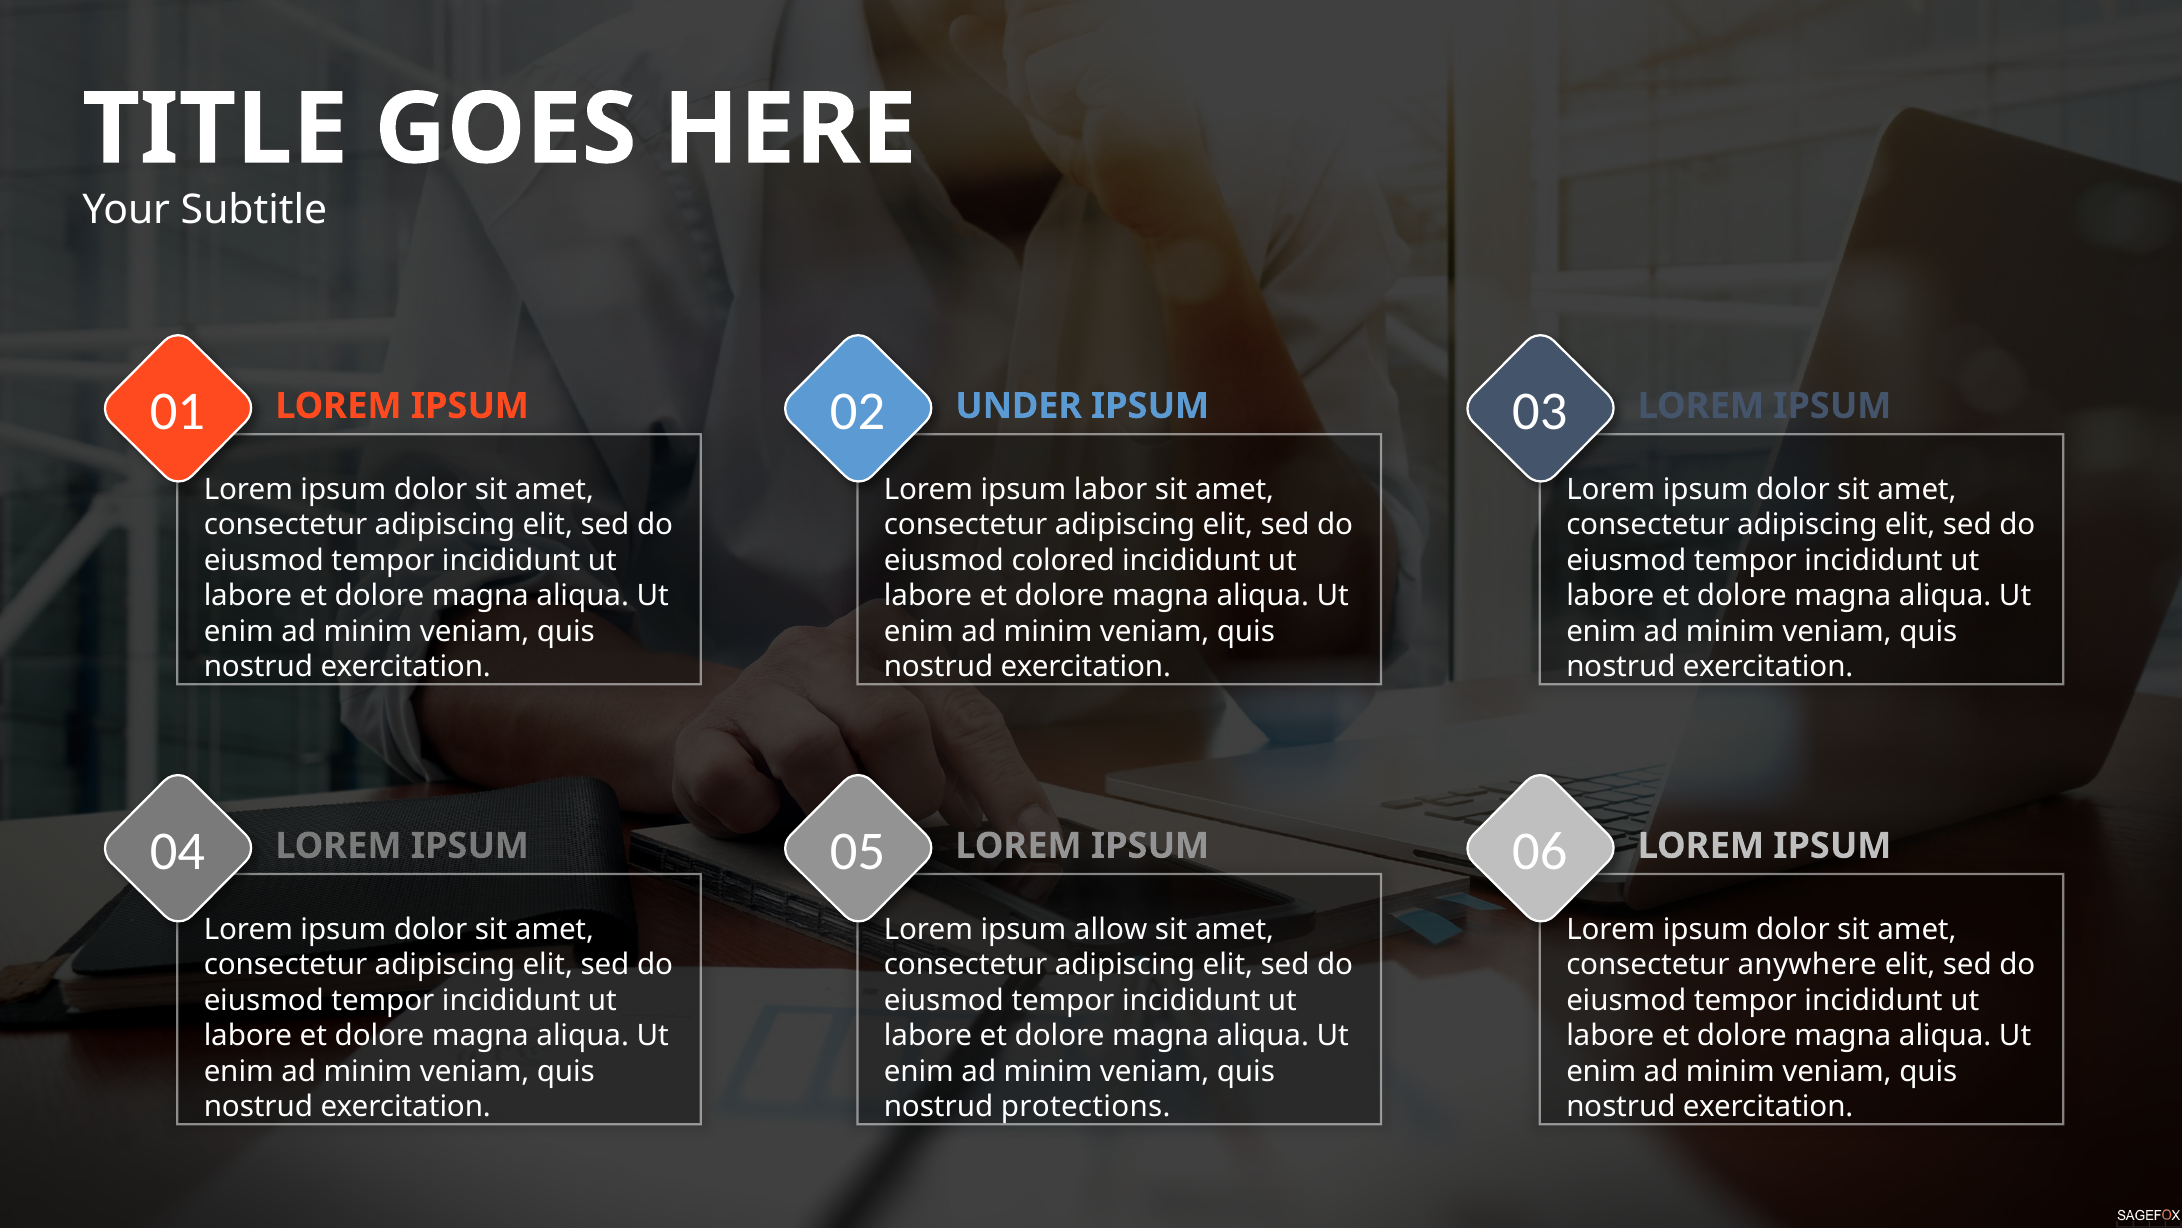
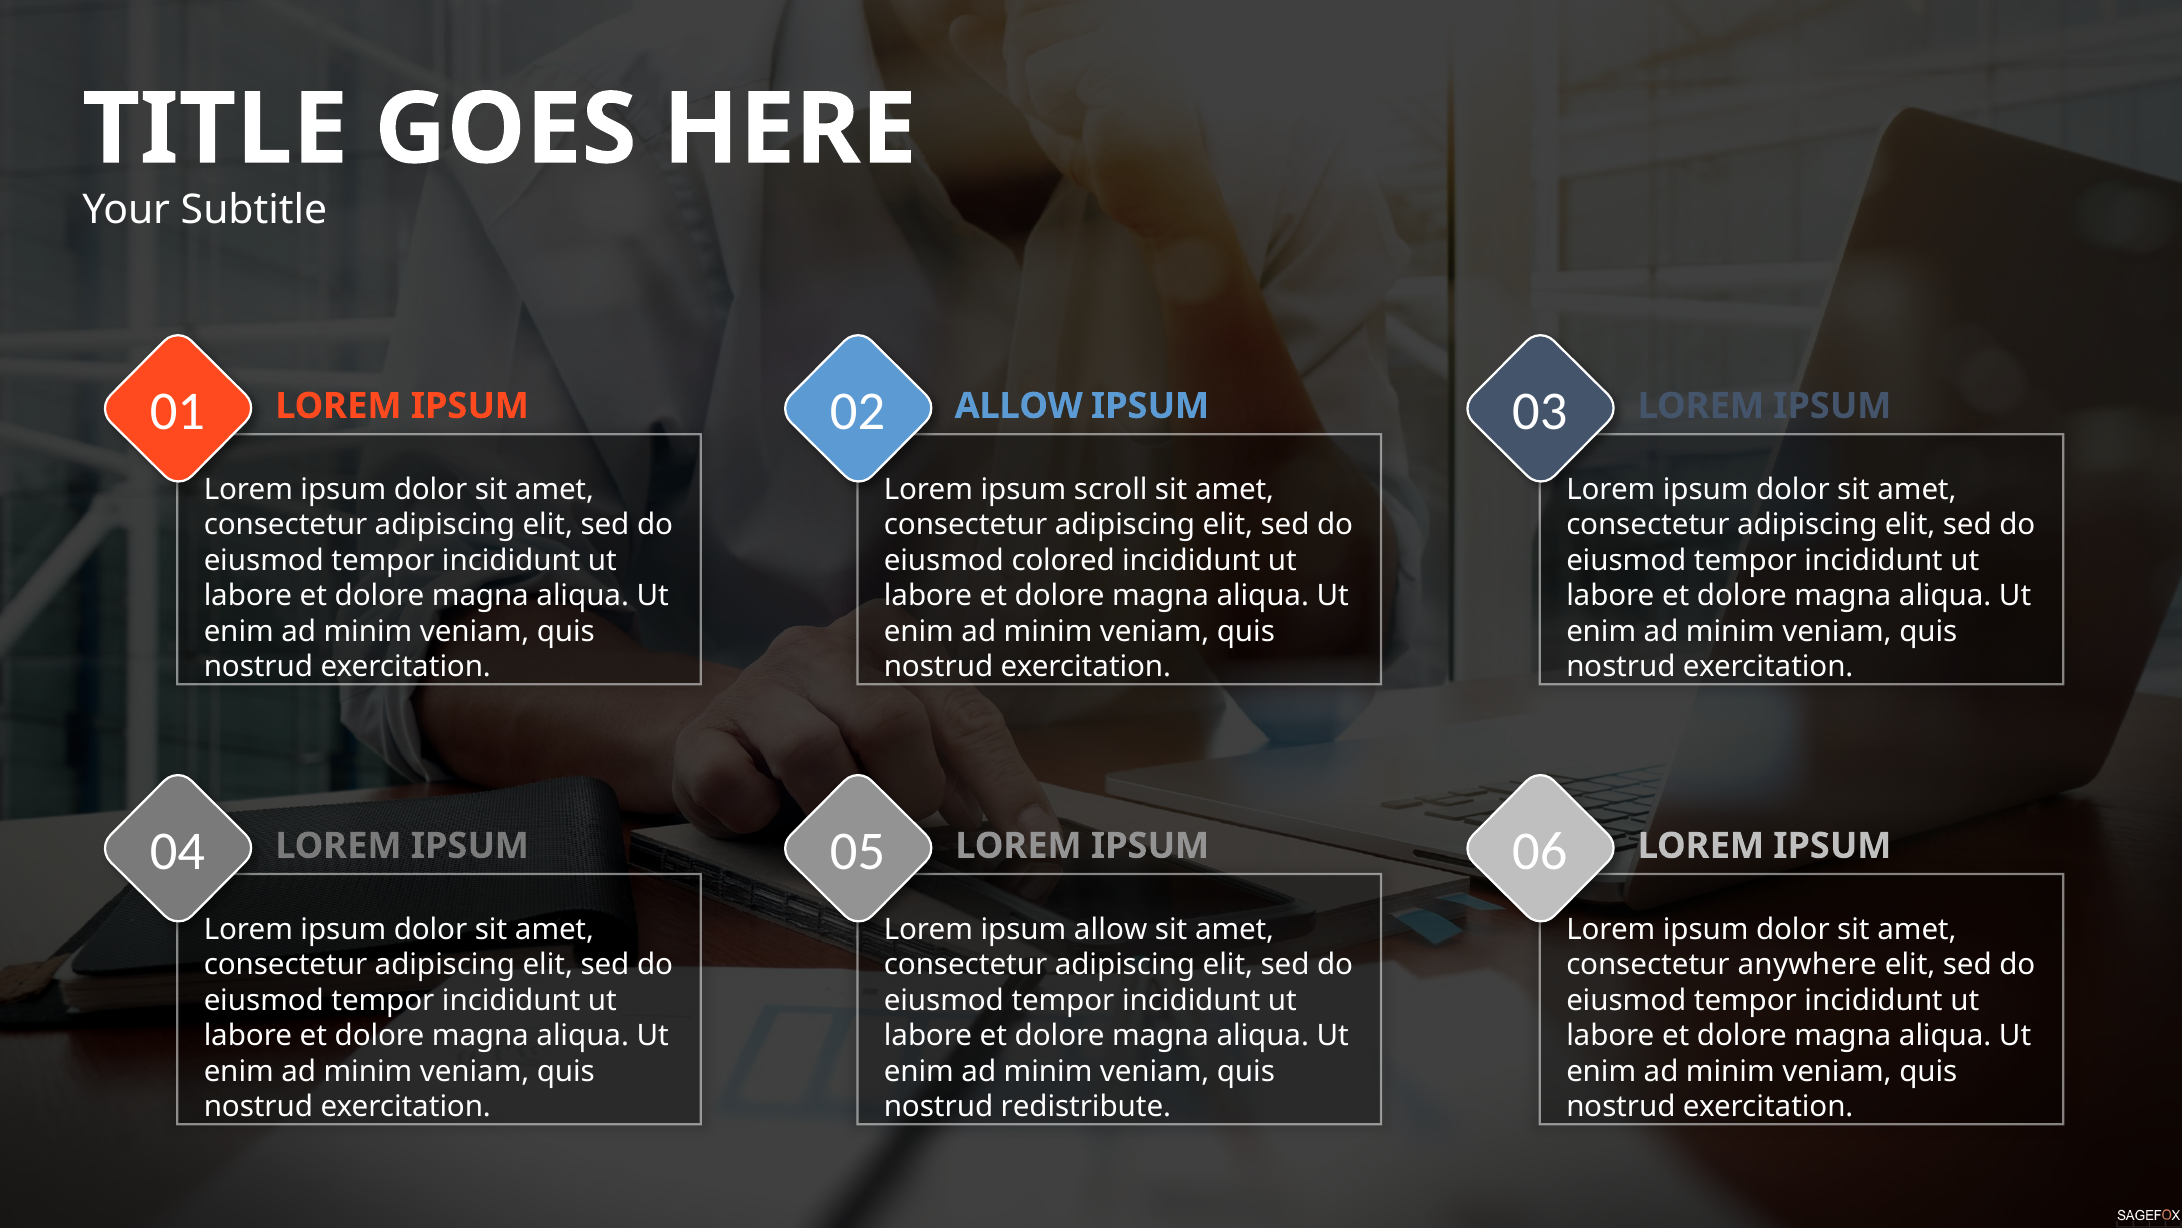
01 UNDER: UNDER -> ALLOW
labor: labor -> scroll
protections: protections -> redistribute
